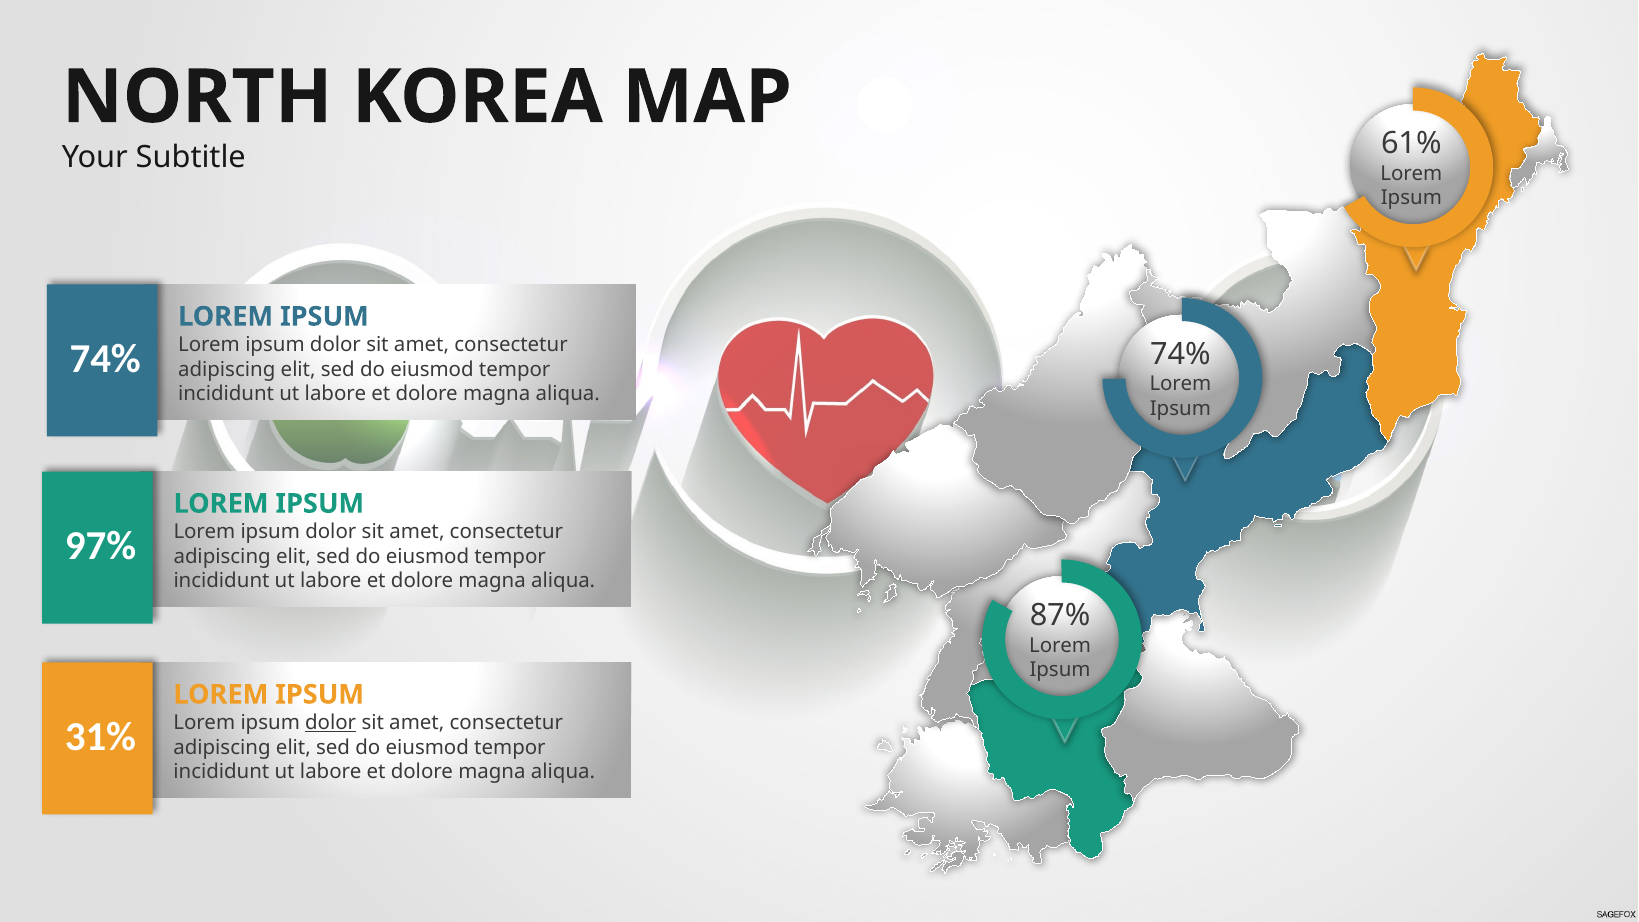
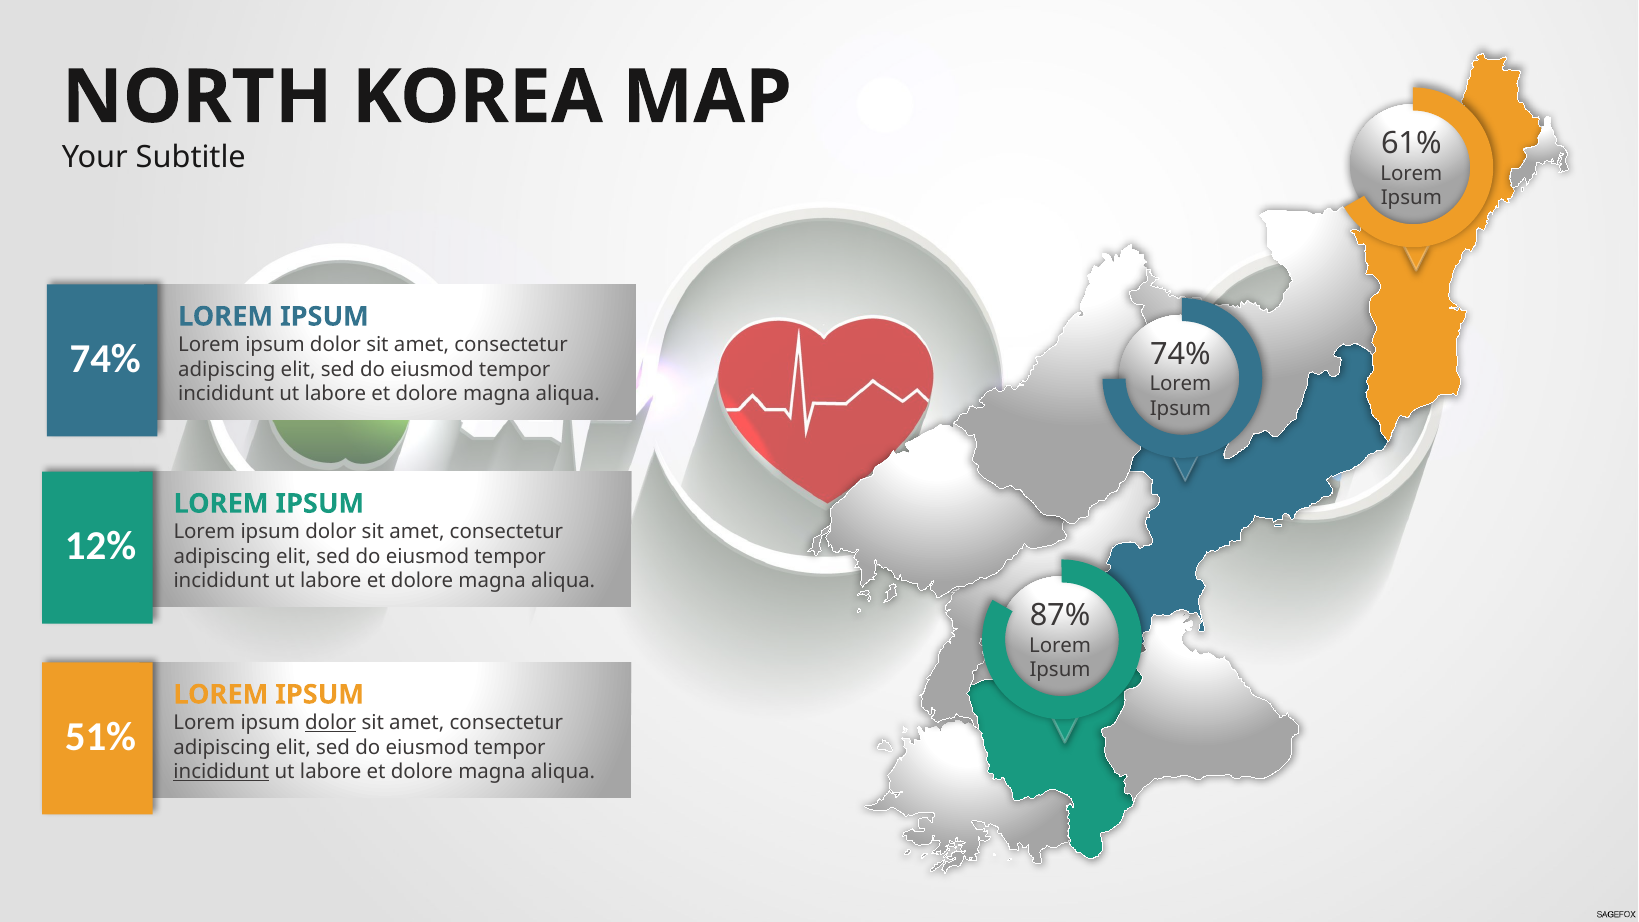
97%: 97% -> 12%
31%: 31% -> 51%
incididunt at (221, 772) underline: none -> present
